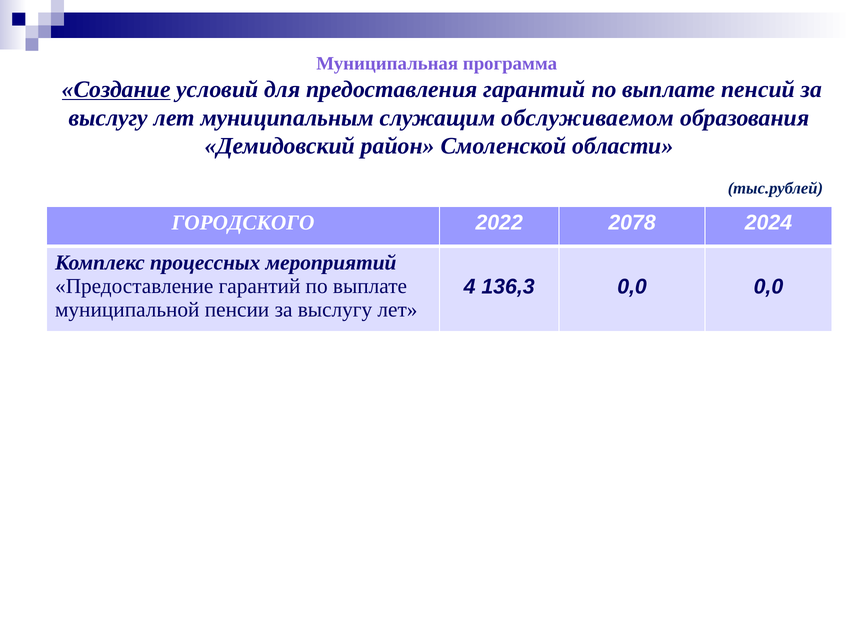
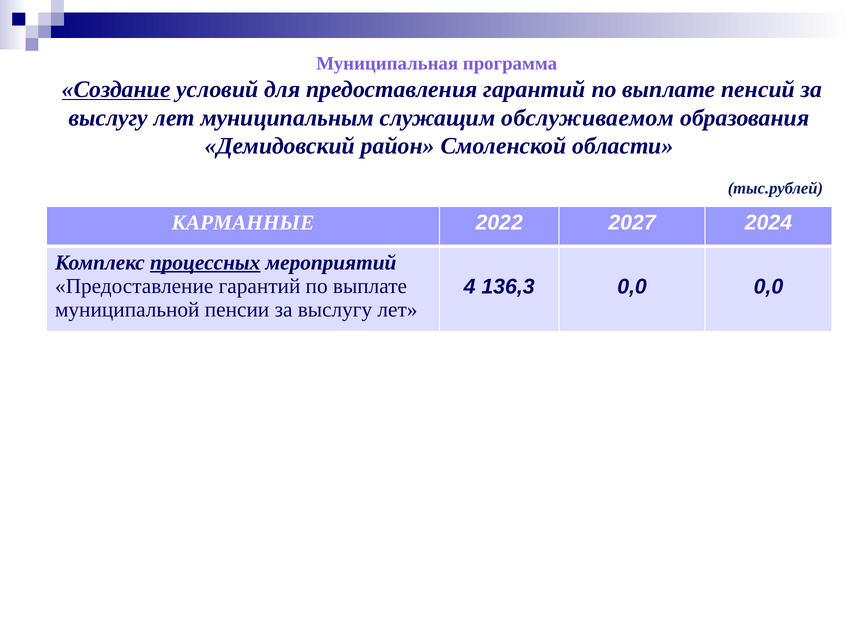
ГОРОДСКОГО: ГОРОДСКОГО -> КАРМАННЫЕ
2078: 2078 -> 2027
процессных underline: none -> present
